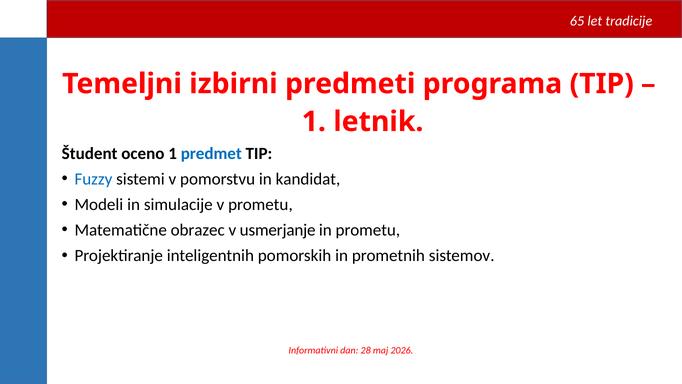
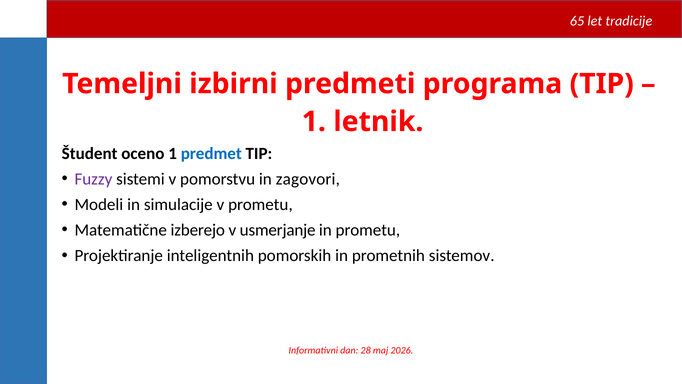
Fuzzy colour: blue -> purple
kandidat: kandidat -> zagovori
obrazec: obrazec -> izberejo
